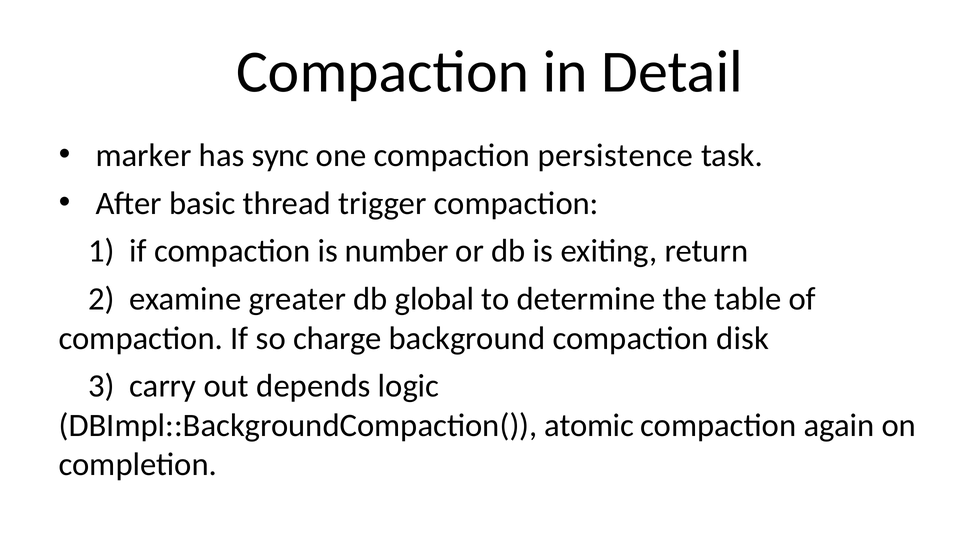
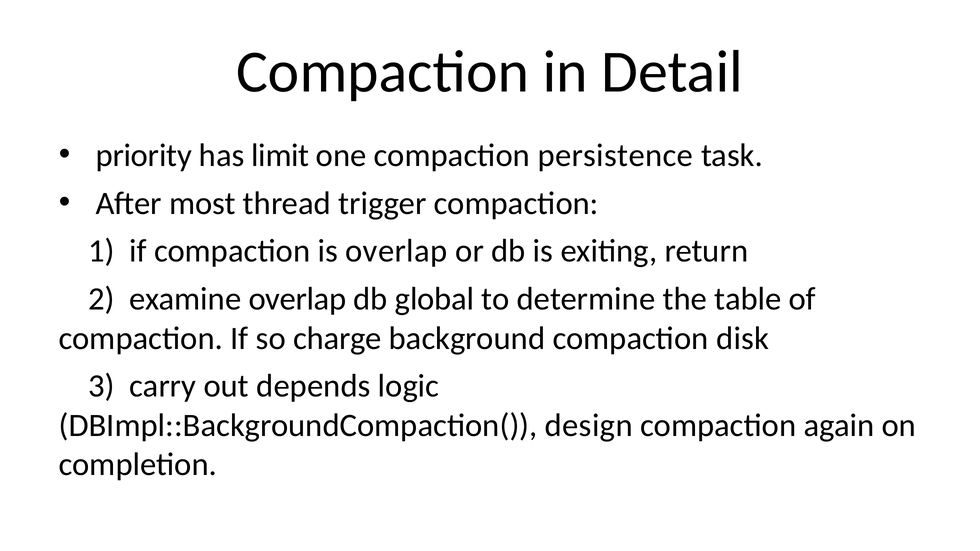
marker: marker -> priority
sync: sync -> limit
basic: basic -> most
is number: number -> overlap
examine greater: greater -> overlap
atomic: atomic -> design
